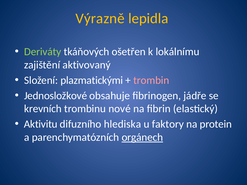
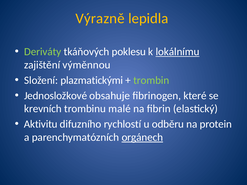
ošetřen: ošetřen -> poklesu
lokálnímu underline: none -> present
aktivovaný: aktivovaný -> výměnnou
trombin colour: pink -> light green
jádře: jádře -> které
nové: nové -> malé
hlediska: hlediska -> rychlostí
faktory: faktory -> odběru
